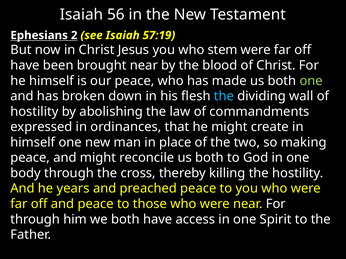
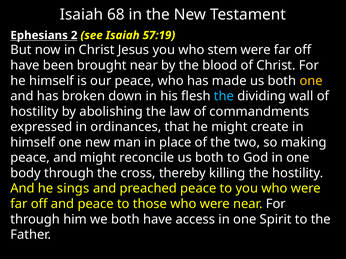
56: 56 -> 68
one at (311, 81) colour: light green -> yellow
years: years -> sings
